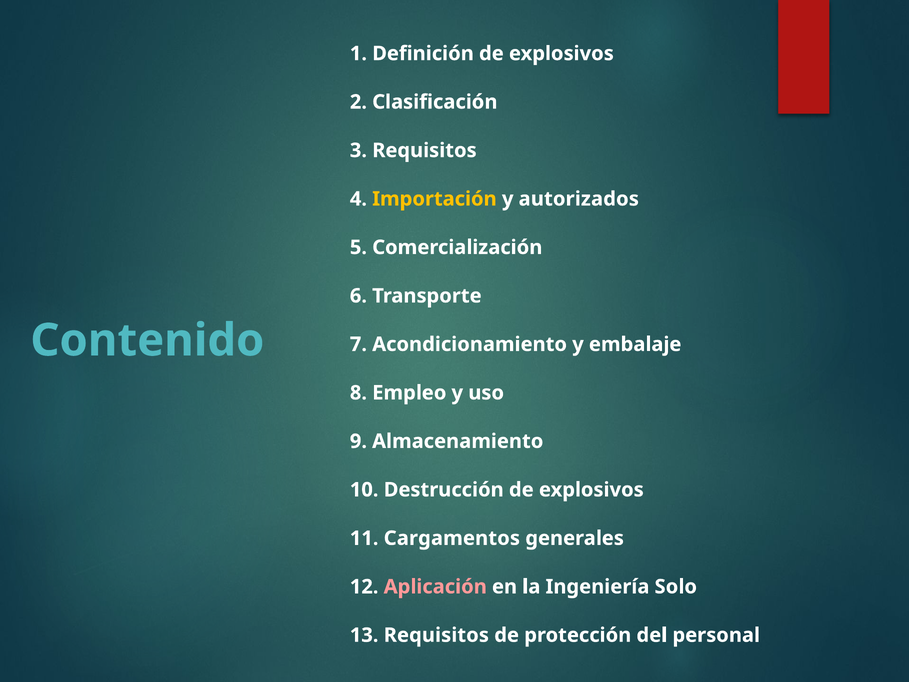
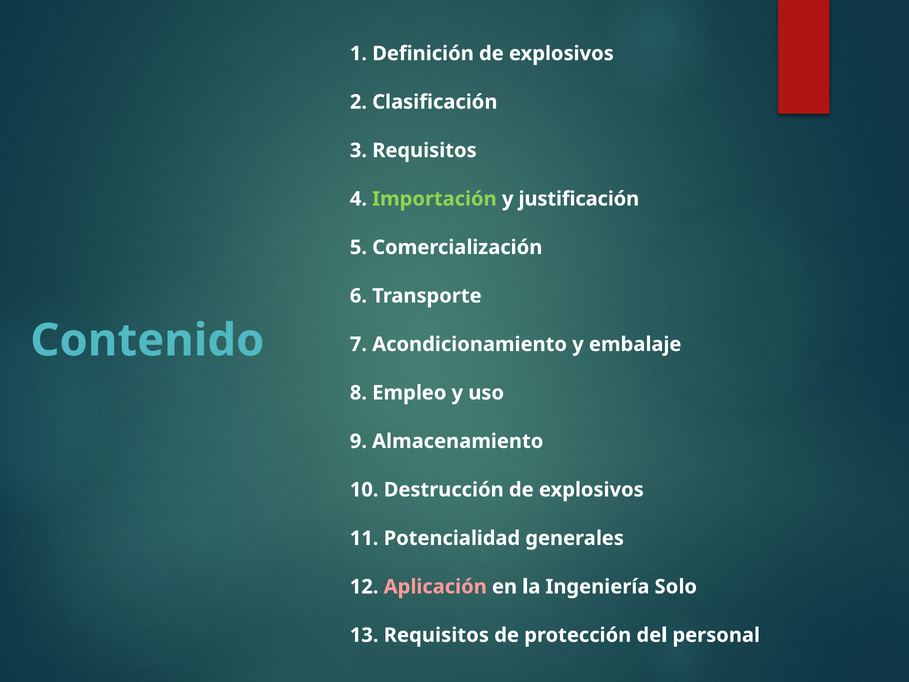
Importación colour: yellow -> light green
autorizados: autorizados -> justificación
Cargamentos: Cargamentos -> Potencialidad
